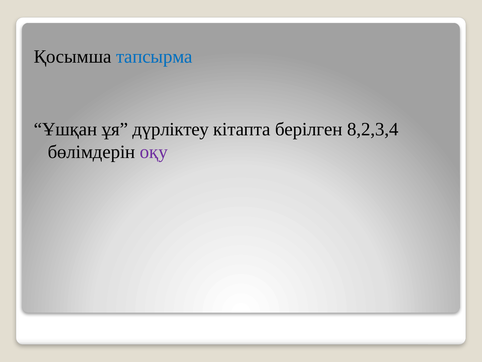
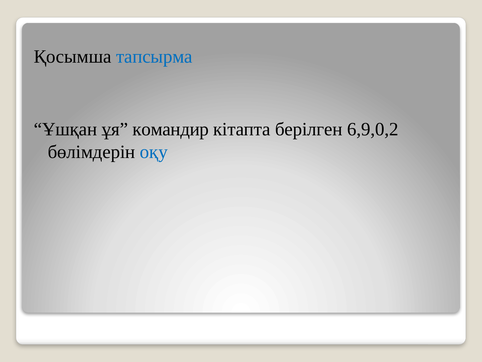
дүрліктеу: дүрліктеу -> командир
8,2,3,4: 8,2,3,4 -> 6,9,0,2
оқу colour: purple -> blue
